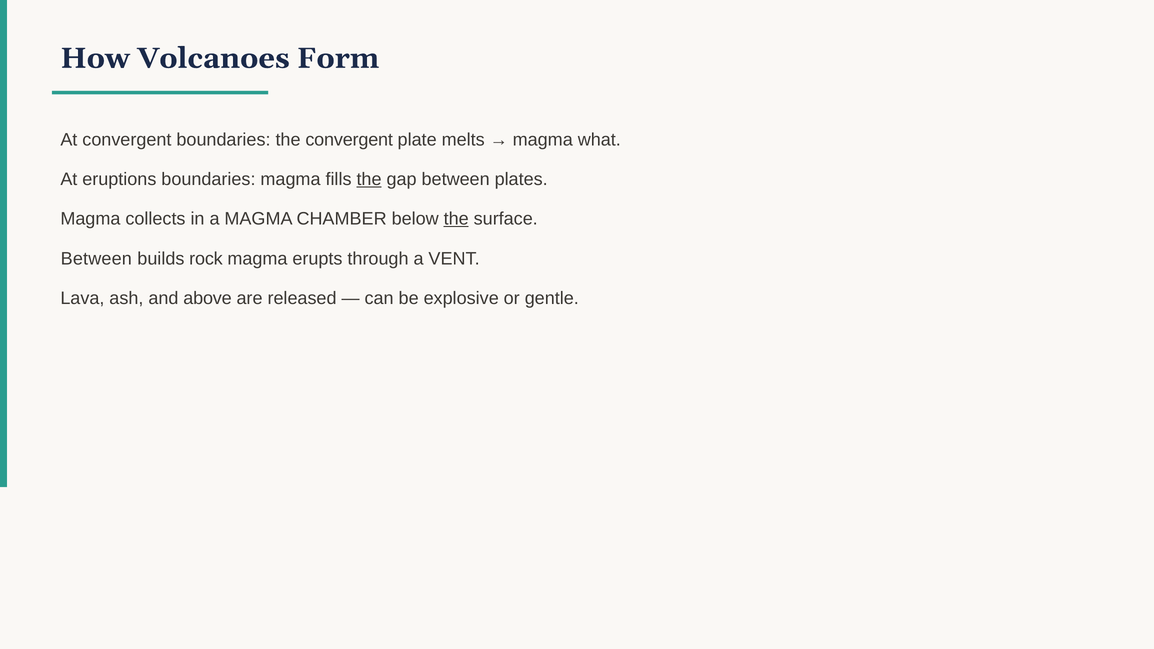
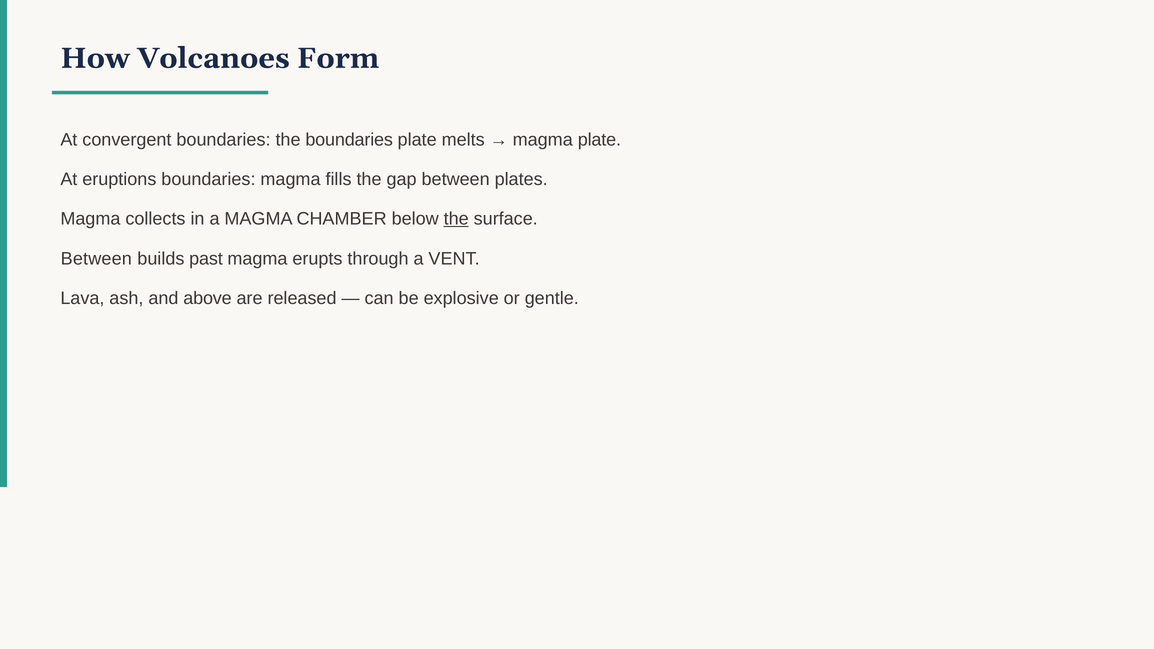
the convergent: convergent -> boundaries
magma what: what -> plate
the at (369, 179) underline: present -> none
rock: rock -> past
